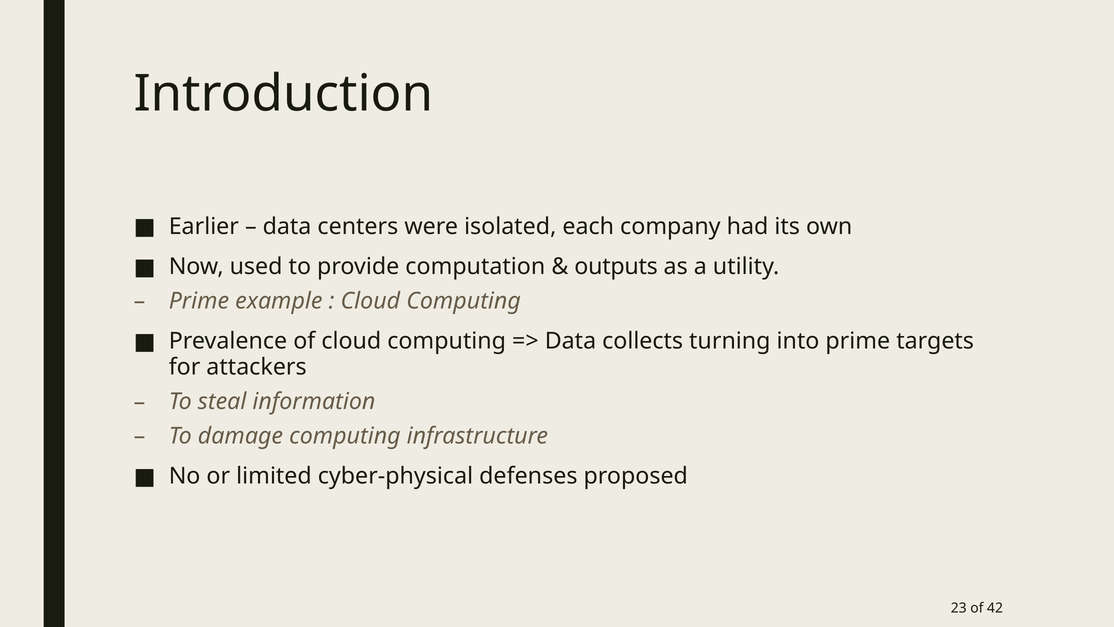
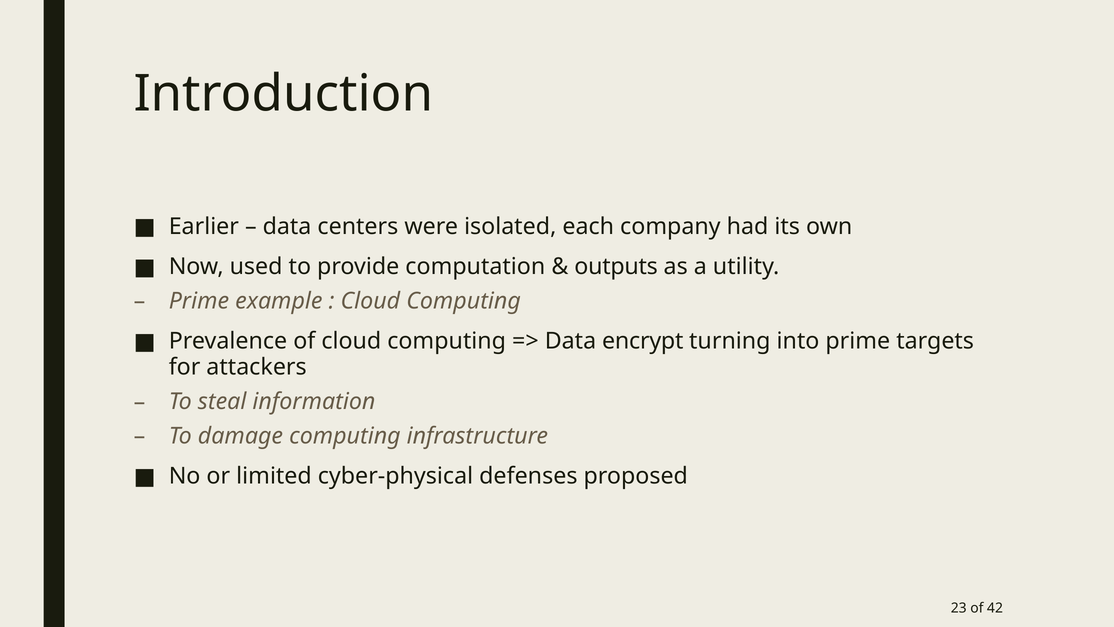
collects: collects -> encrypt
